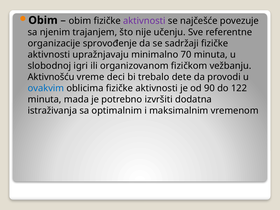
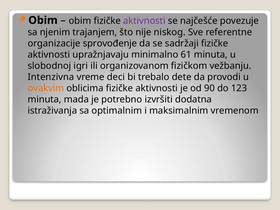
učenju: učenju -> niskog
70: 70 -> 61
Aktivnošću: Aktivnošću -> Intenzivna
ovakvim colour: blue -> orange
122: 122 -> 123
